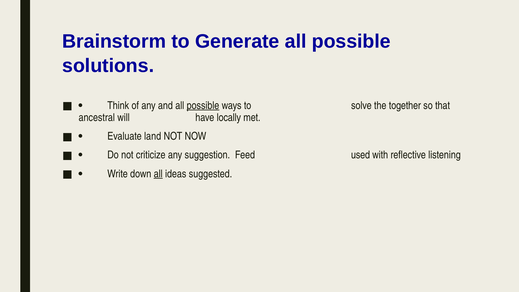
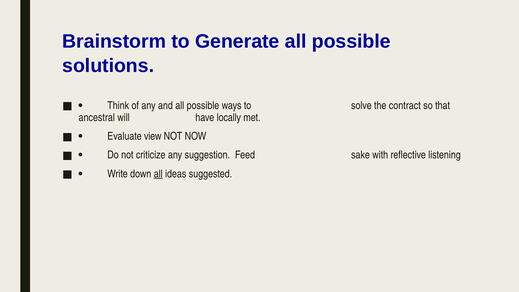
possible at (203, 105) underline: present -> none
together: together -> contract
land: land -> view
used: used -> sake
